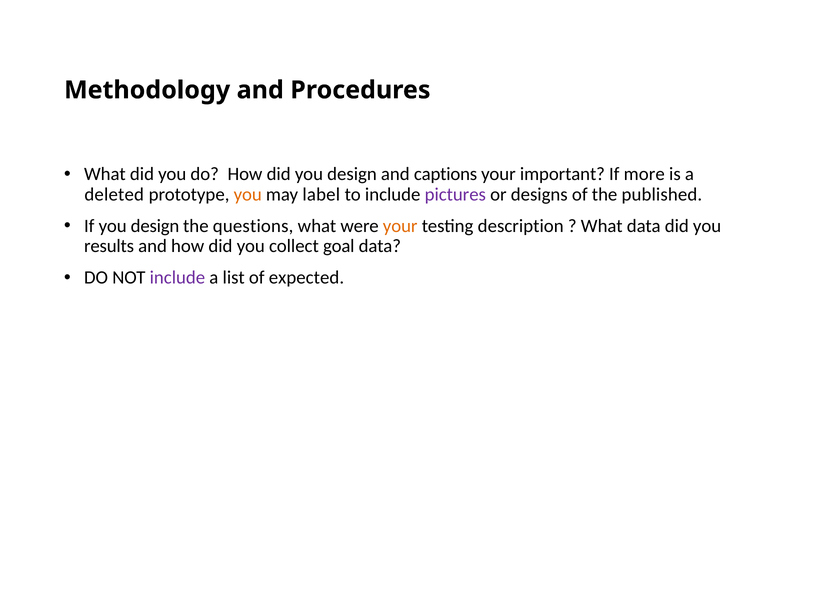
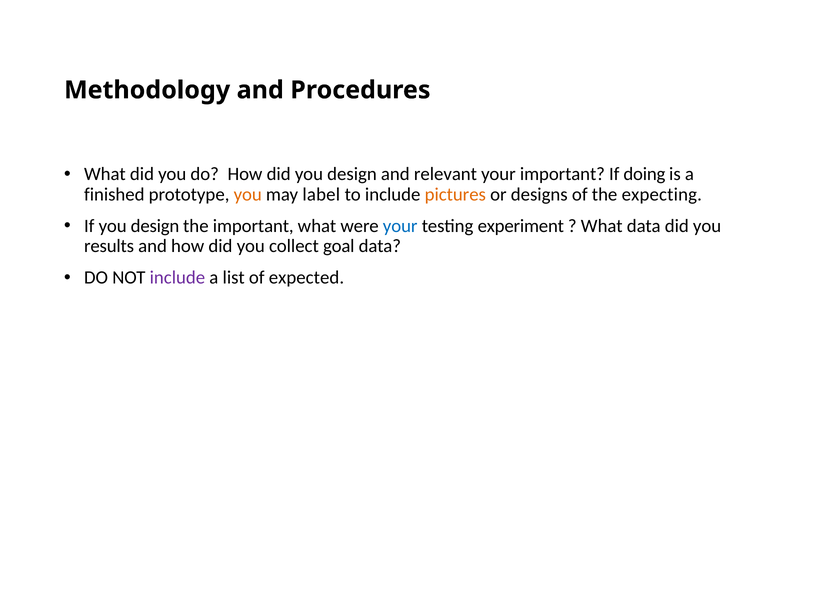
captions: captions -> relevant
more: more -> doing
deleted: deleted -> finished
pictures colour: purple -> orange
published: published -> expecting
the questions: questions -> important
your at (400, 226) colour: orange -> blue
description: description -> experiment
